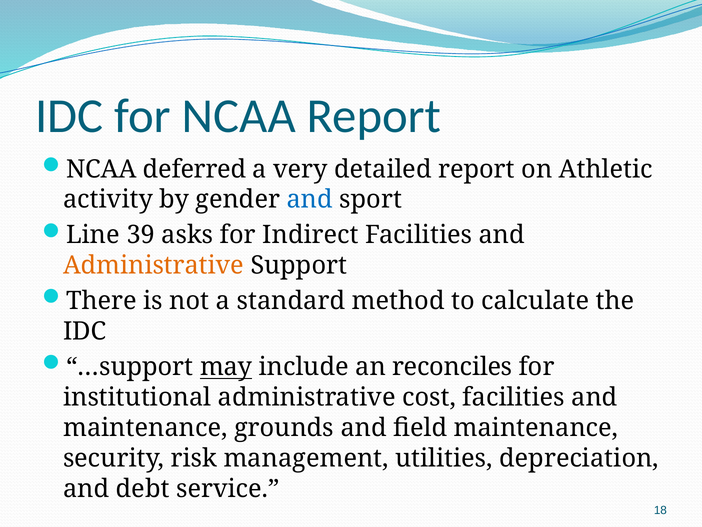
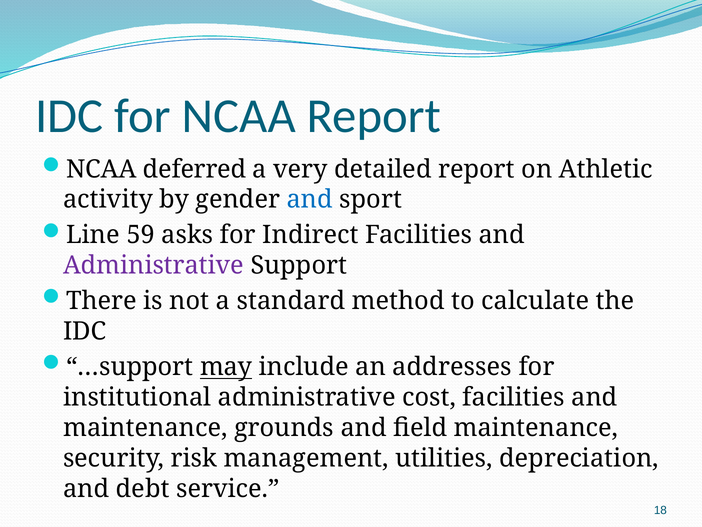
39: 39 -> 59
Administrative at (154, 265) colour: orange -> purple
reconciles: reconciles -> addresses
